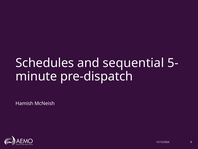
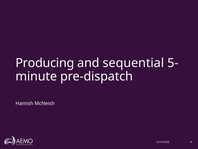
Schedules: Schedules -> Producing
